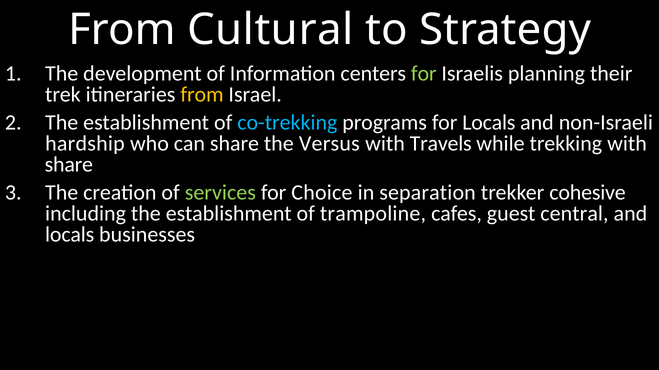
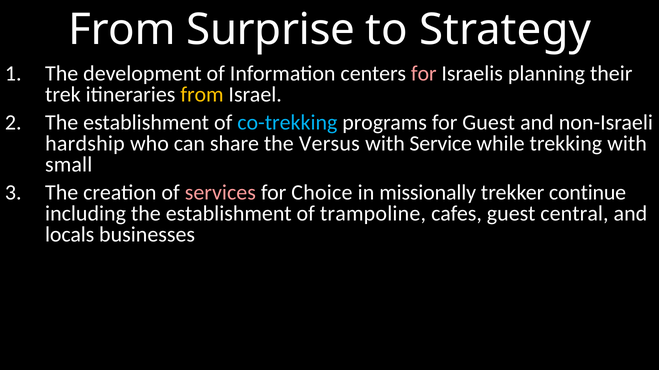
Cultural: Cultural -> Surprise
for at (424, 74) colour: light green -> pink
for Locals: Locals -> Guest
Travels: Travels -> Service
share at (69, 165): share -> small
services colour: light green -> pink
separation: separation -> missionally
cohesive: cohesive -> continue
